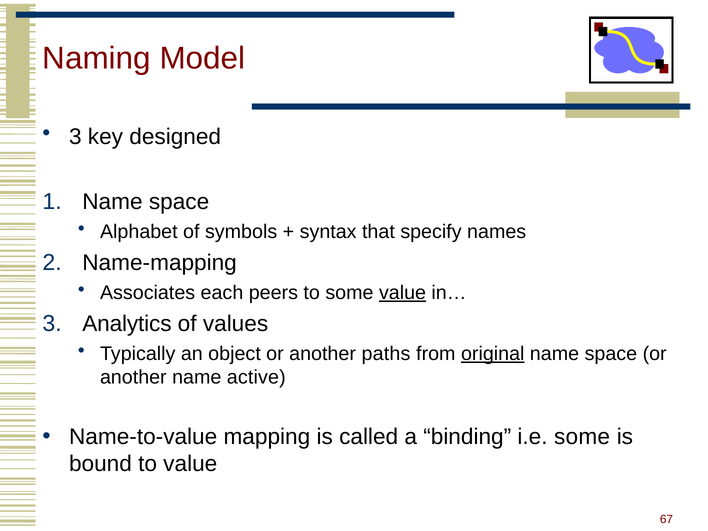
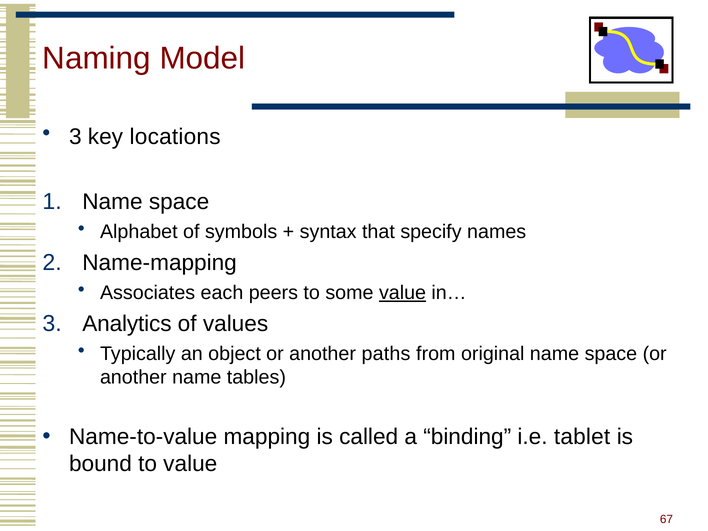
designed: designed -> locations
original underline: present -> none
active: active -> tables
i.e some: some -> tablet
